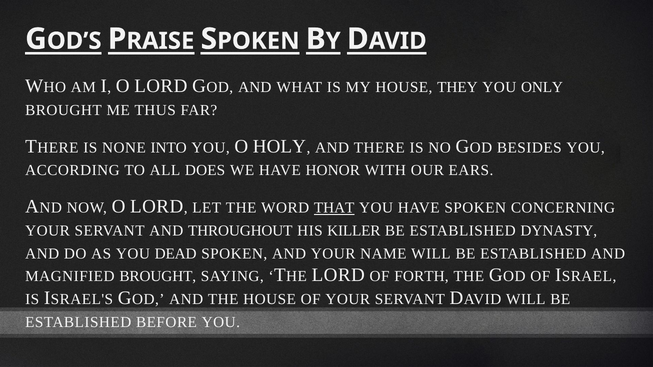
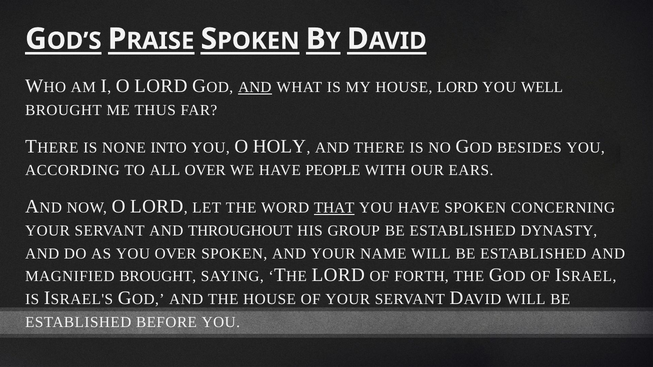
AND at (255, 87) underline: none -> present
HOUSE THEY: THEY -> LORD
ONLY: ONLY -> WELL
ALL DOES: DOES -> OVER
HONOR: HONOR -> PEOPLE
KILLER: KILLER -> GROUP
YOU DEAD: DEAD -> OVER
